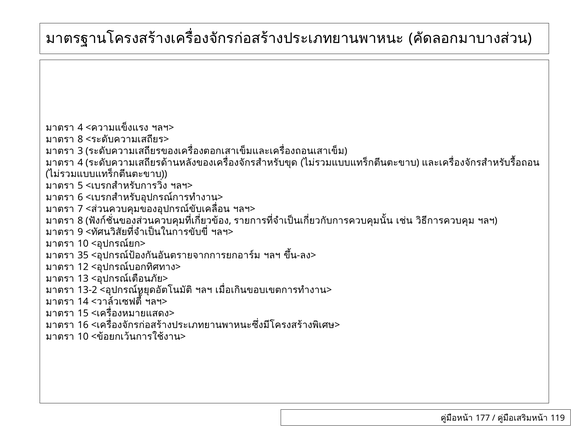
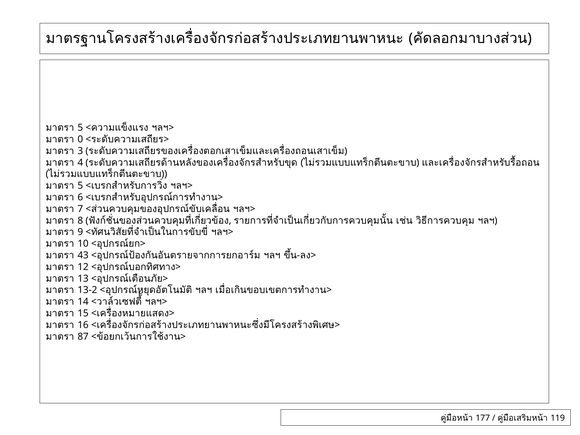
4 at (80, 128): 4 -> 5
8 at (80, 139): 8 -> 0
35: 35 -> 43
10 at (83, 337): 10 -> 87
